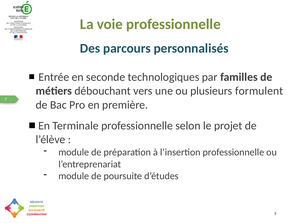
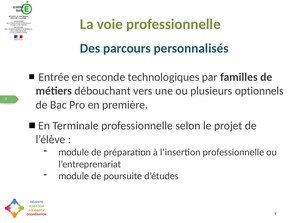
formulent: formulent -> optionnels
